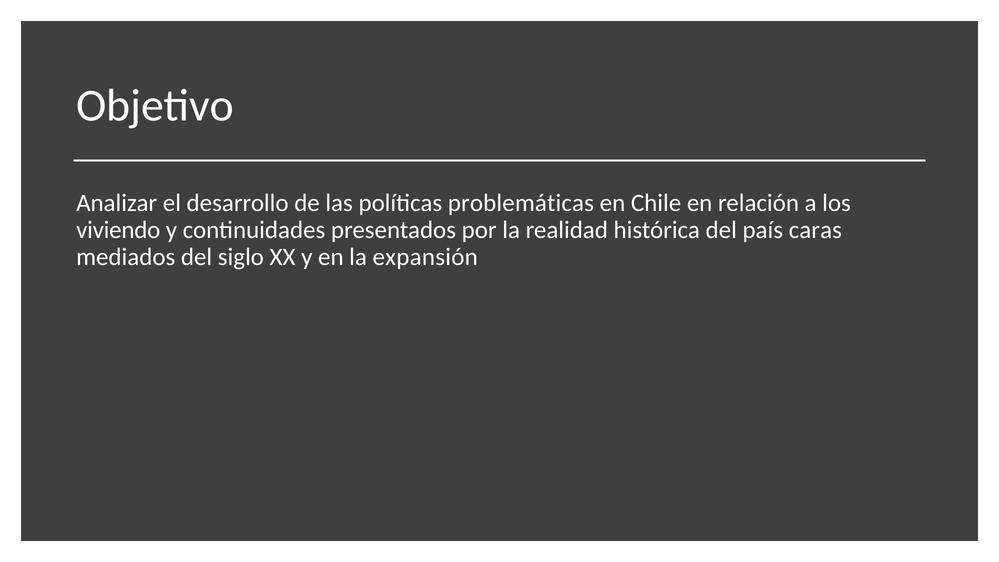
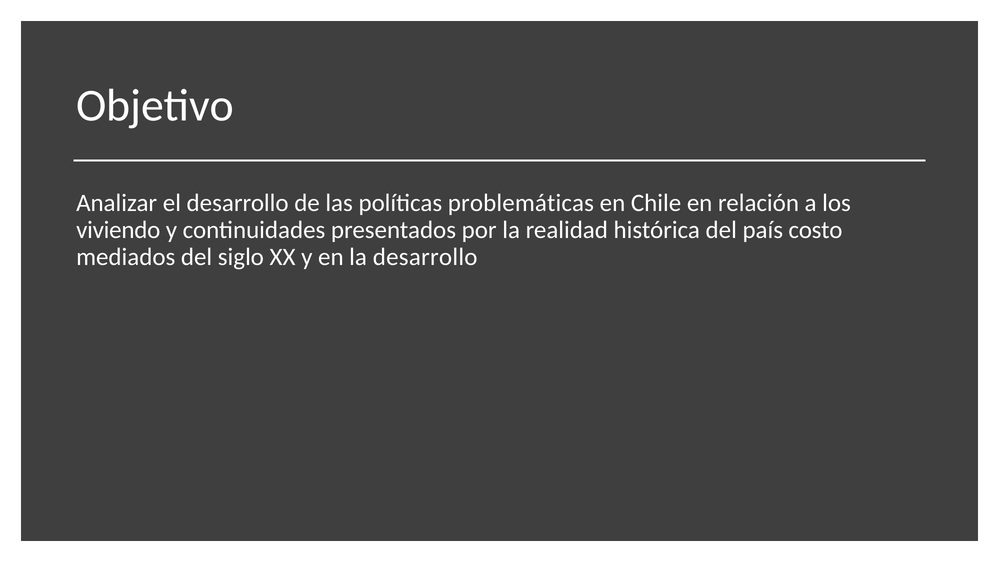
caras: caras -> costo
la expansión: expansión -> desarrollo
